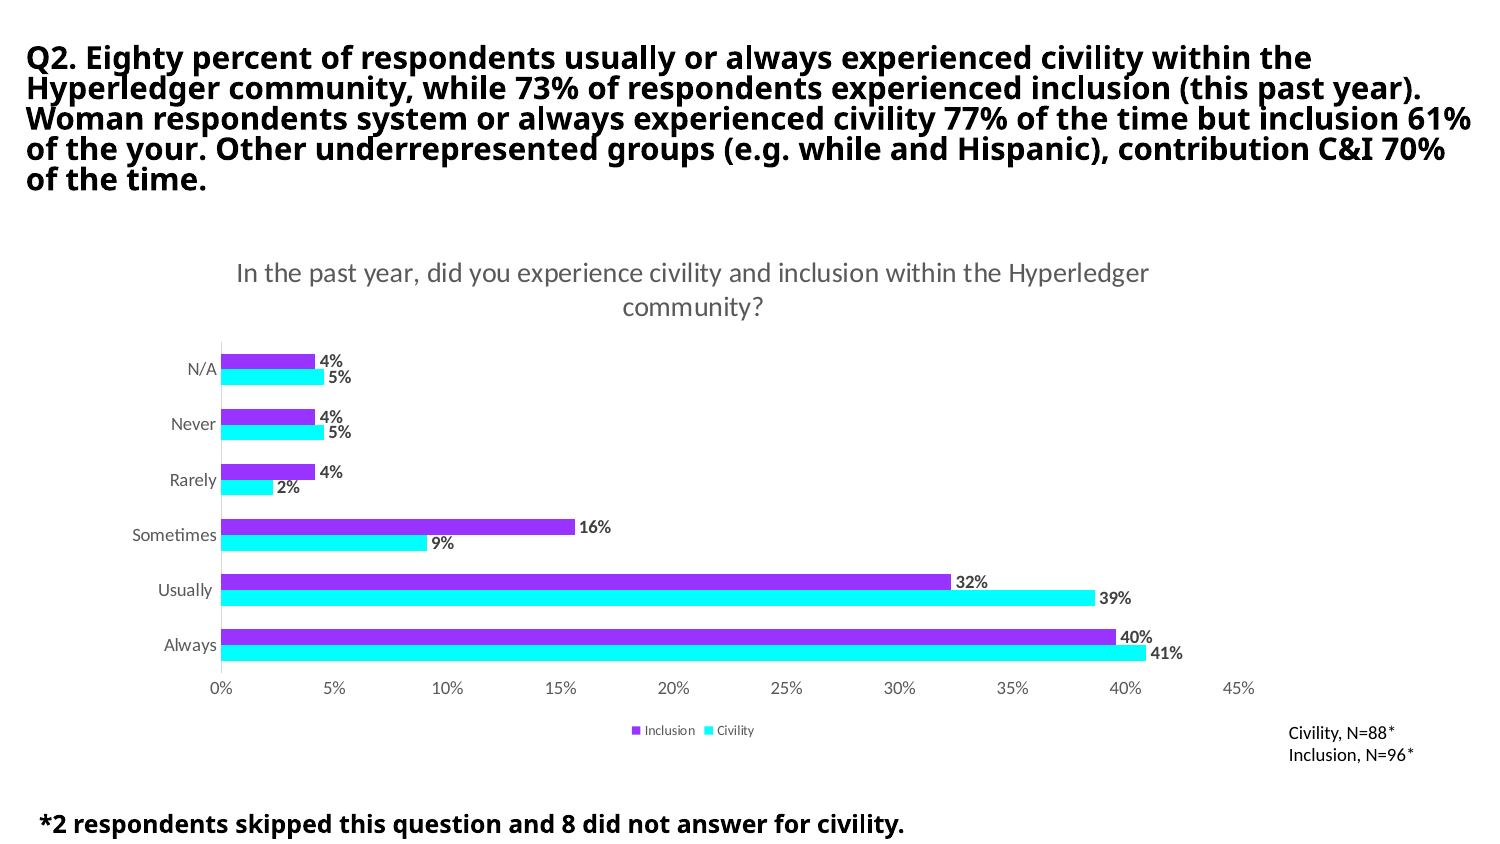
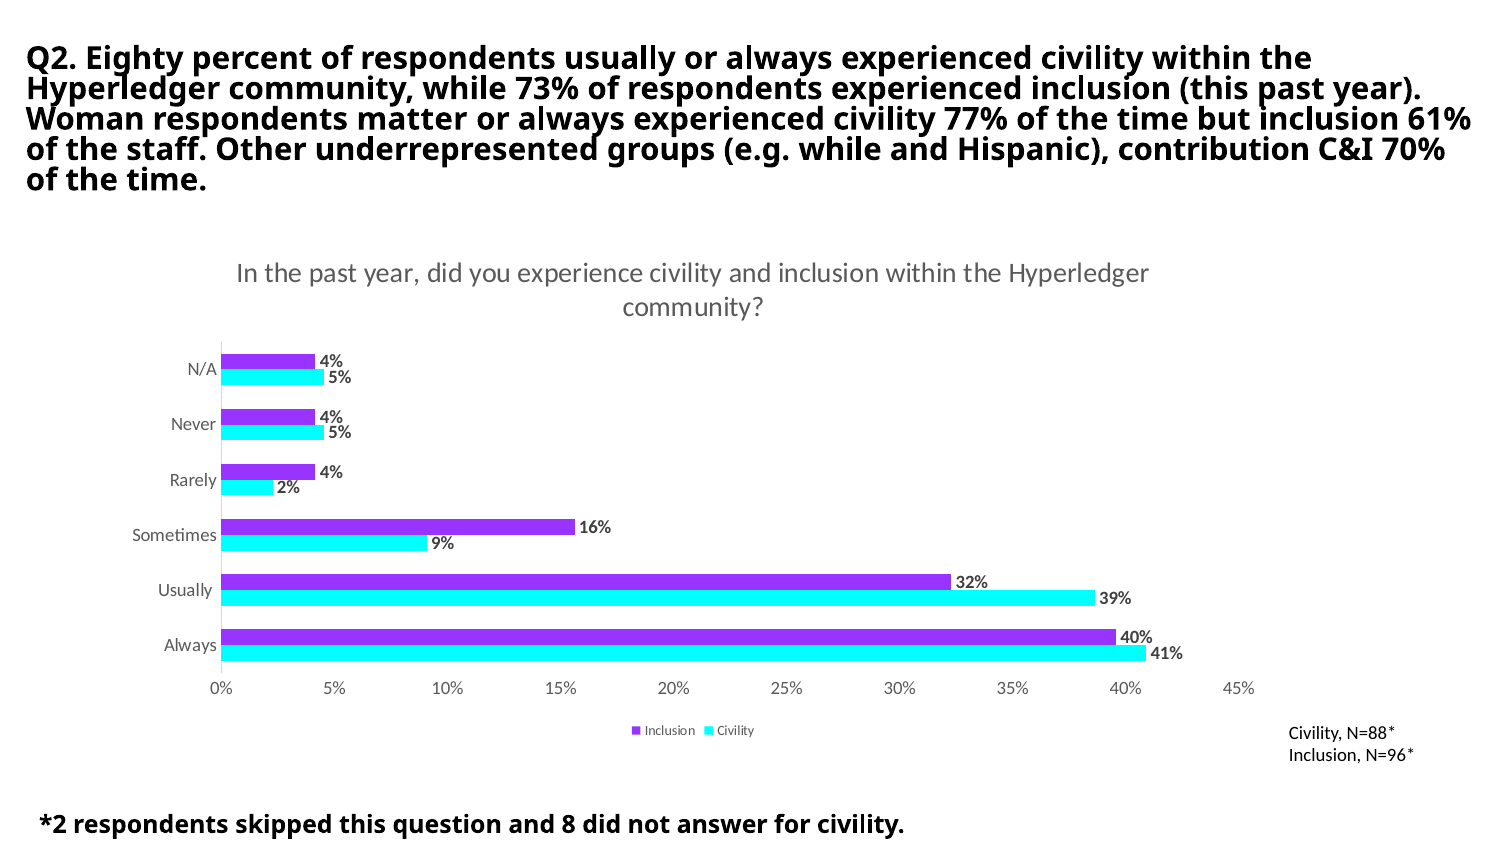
system: system -> matter
your: your -> staff
